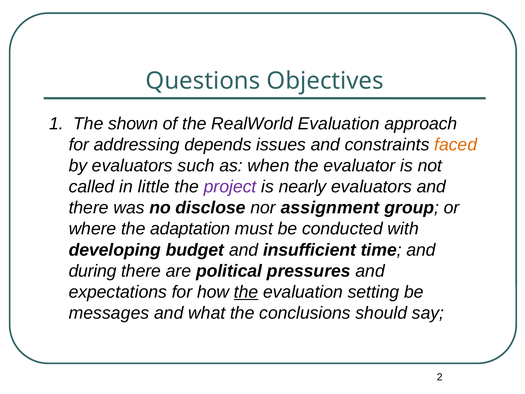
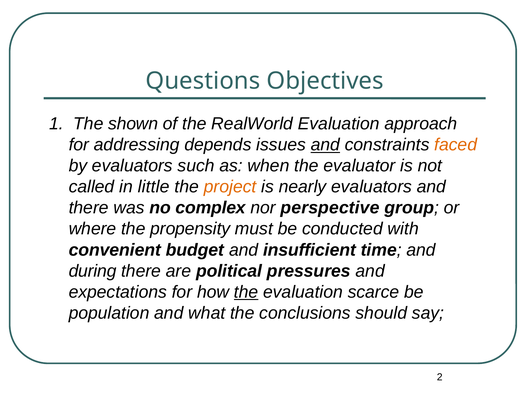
and at (325, 145) underline: none -> present
project colour: purple -> orange
disclose: disclose -> complex
assignment: assignment -> perspective
adaptation: adaptation -> propensity
developing: developing -> convenient
setting: setting -> scarce
messages: messages -> population
